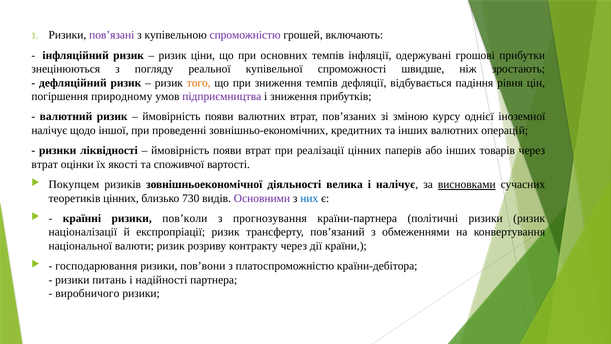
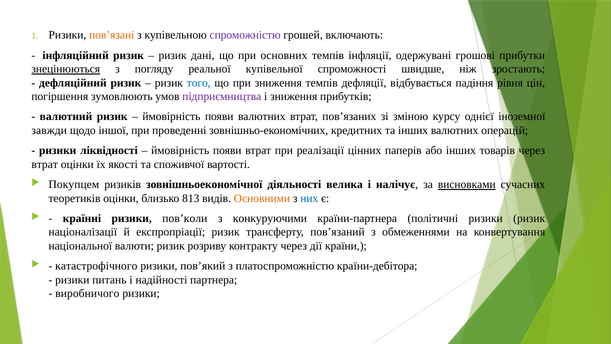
пов’язані colour: purple -> orange
ціни: ціни -> дані
знецінюються underline: none -> present
того colour: orange -> blue
природному: природному -> зумовлюють
налічує at (49, 130): налічує -> завжди
теоретиків цінних: цінних -> оцінки
730: 730 -> 813
Основними colour: purple -> orange
прогнозування: прогнозування -> конкуруючими
господарювання: господарювання -> катастрофічного
пов’вони: пов’вони -> пов’який
